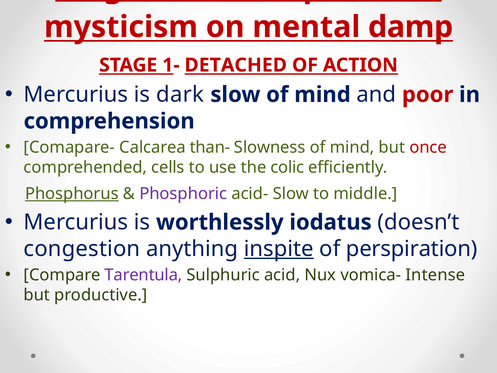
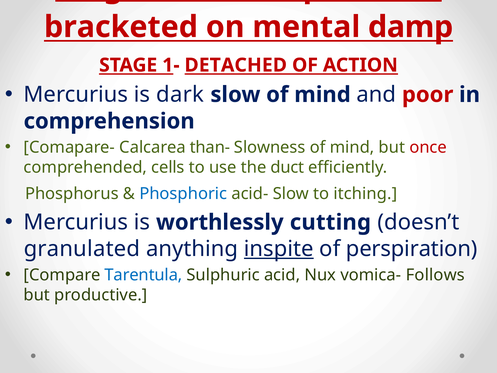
mysticism: mysticism -> bracketed
colic: colic -> duct
Phosphorus underline: present -> none
Phosphoric colour: purple -> blue
middle: middle -> itching
iodatus: iodatus -> cutting
congestion: congestion -> granulated
Tarentula colour: purple -> blue
Intense: Intense -> Follows
